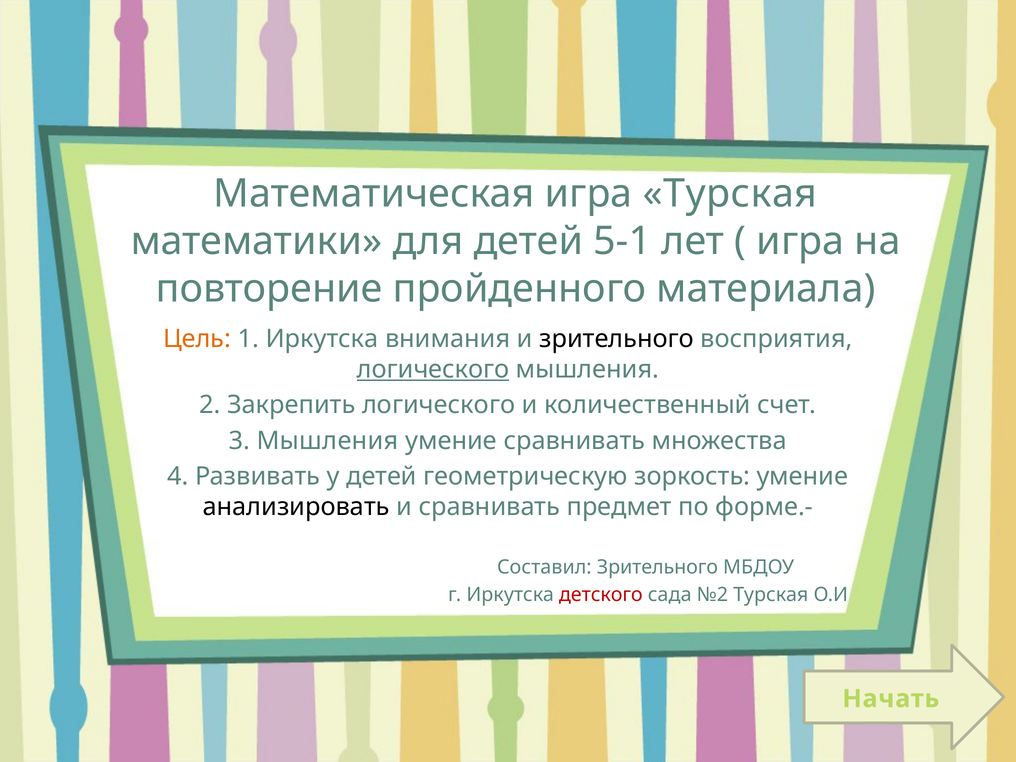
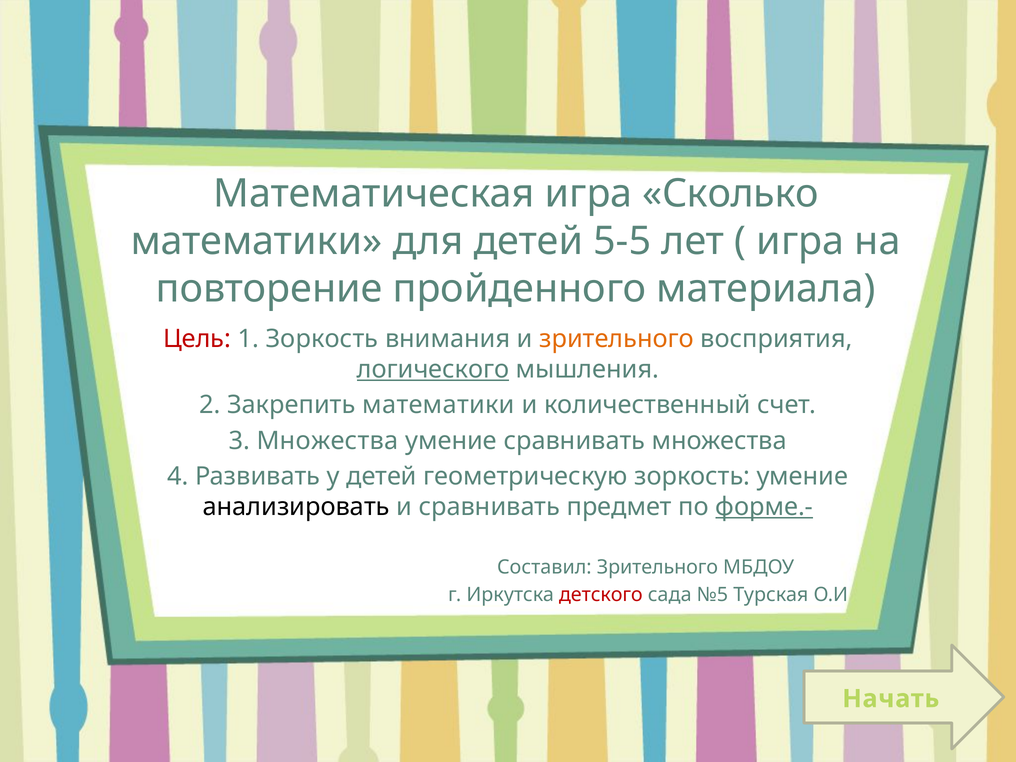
игра Турская: Турская -> Сколько
5-1: 5-1 -> 5-5
Цель colour: orange -> red
1 Иркутска: Иркутска -> Зоркость
зрительного at (617, 339) colour: black -> orange
Закрепить логического: логического -> математики
3 Мышления: Мышления -> Множества
форме.- underline: none -> present
№2: №2 -> №5
